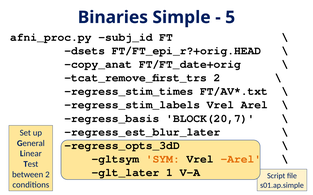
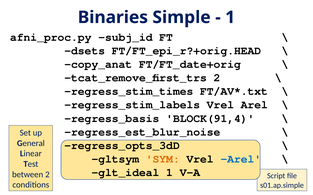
5 at (230, 17): 5 -> 1
BLOCK(20,7: BLOCK(20,7 -> BLOCK(91,4
regress_est_blur_later: regress_est_blur_later -> regress_est_blur_noise
Arel at (241, 159) colour: orange -> blue
glt_later: glt_later -> glt_ideal
